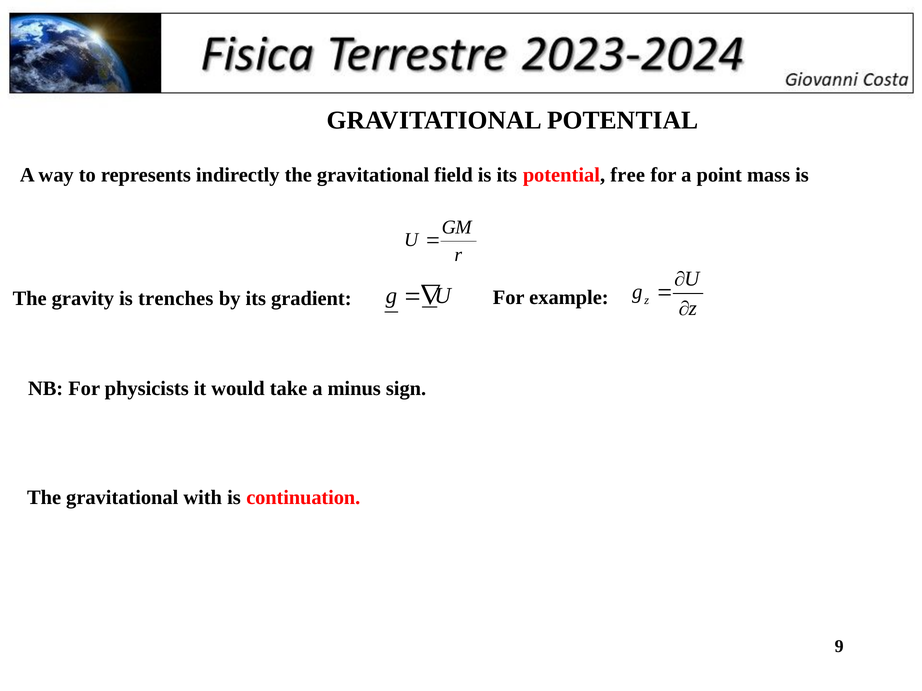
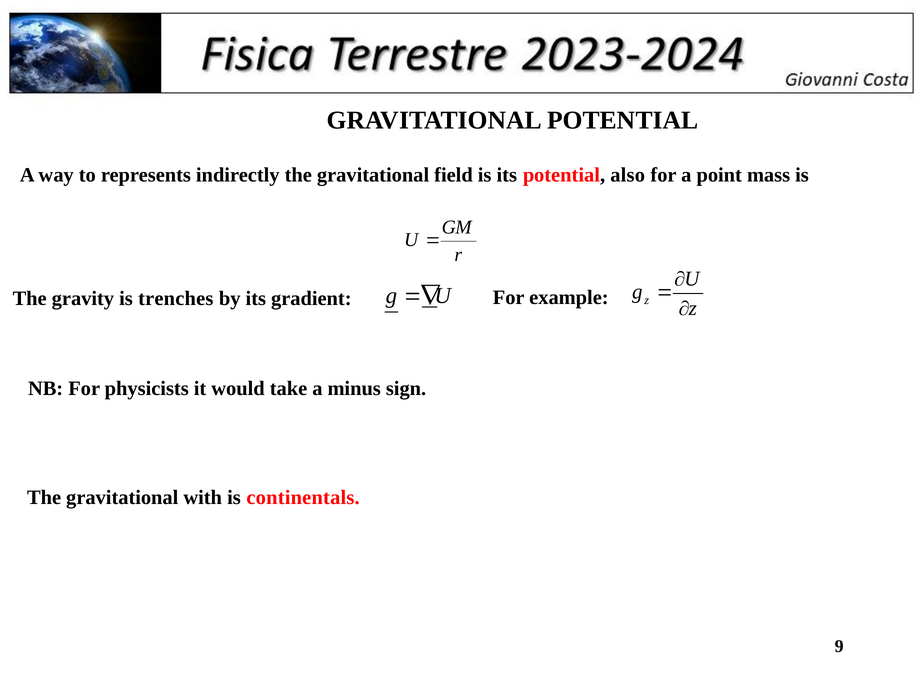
free: free -> also
continuation: continuation -> continentals
